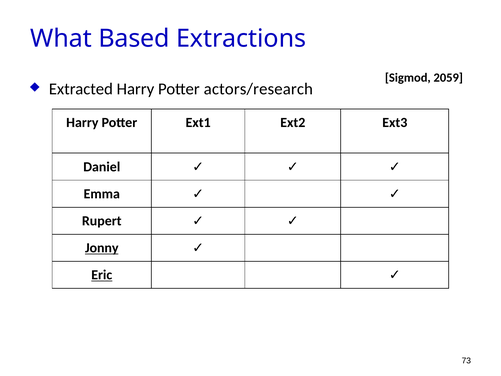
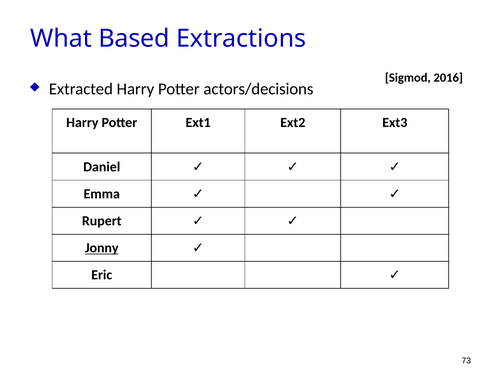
2059: 2059 -> 2016
actors/research: actors/research -> actors/decisions
Eric underline: present -> none
